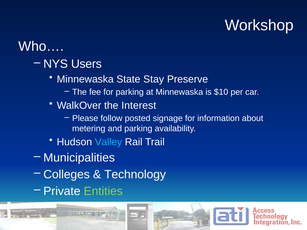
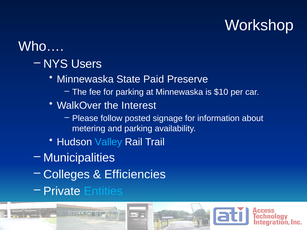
Stay: Stay -> Paid
Technology: Technology -> Efficiencies
Entities colour: light green -> light blue
